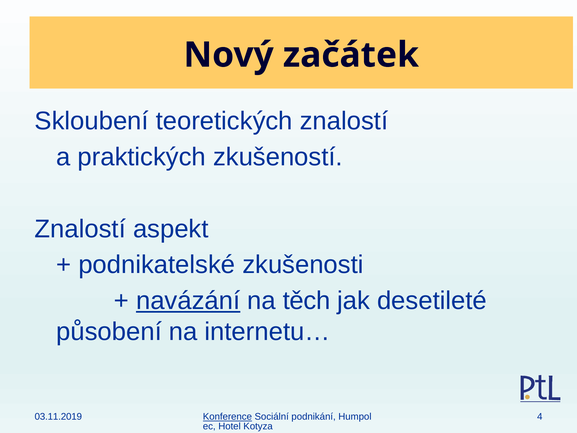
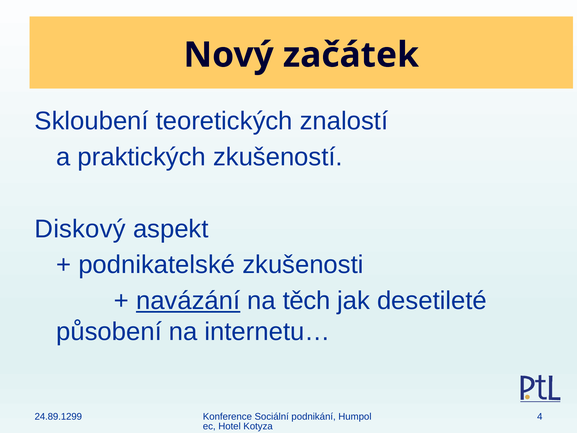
Znalostí at (80, 229): Znalostí -> Diskový
03.11.2019: 03.11.2019 -> 24.89.1299
Konference underline: present -> none
